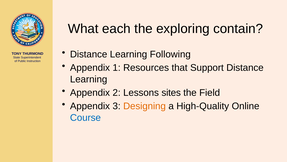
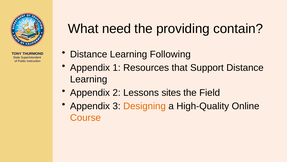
each: each -> need
exploring: exploring -> providing
Course colour: blue -> orange
